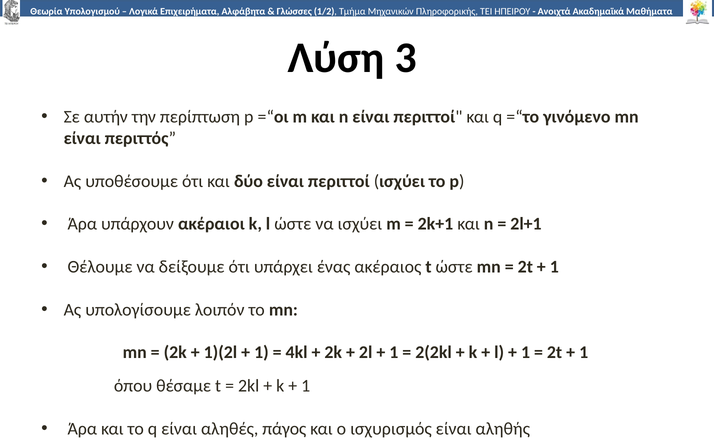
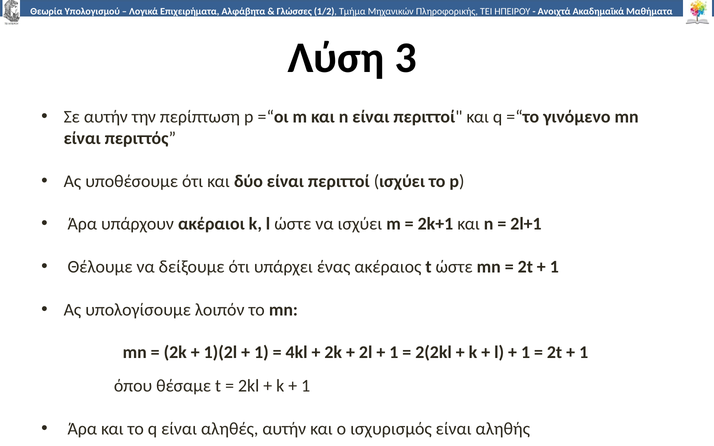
αληθές πάγος: πάγος -> αυτήν
